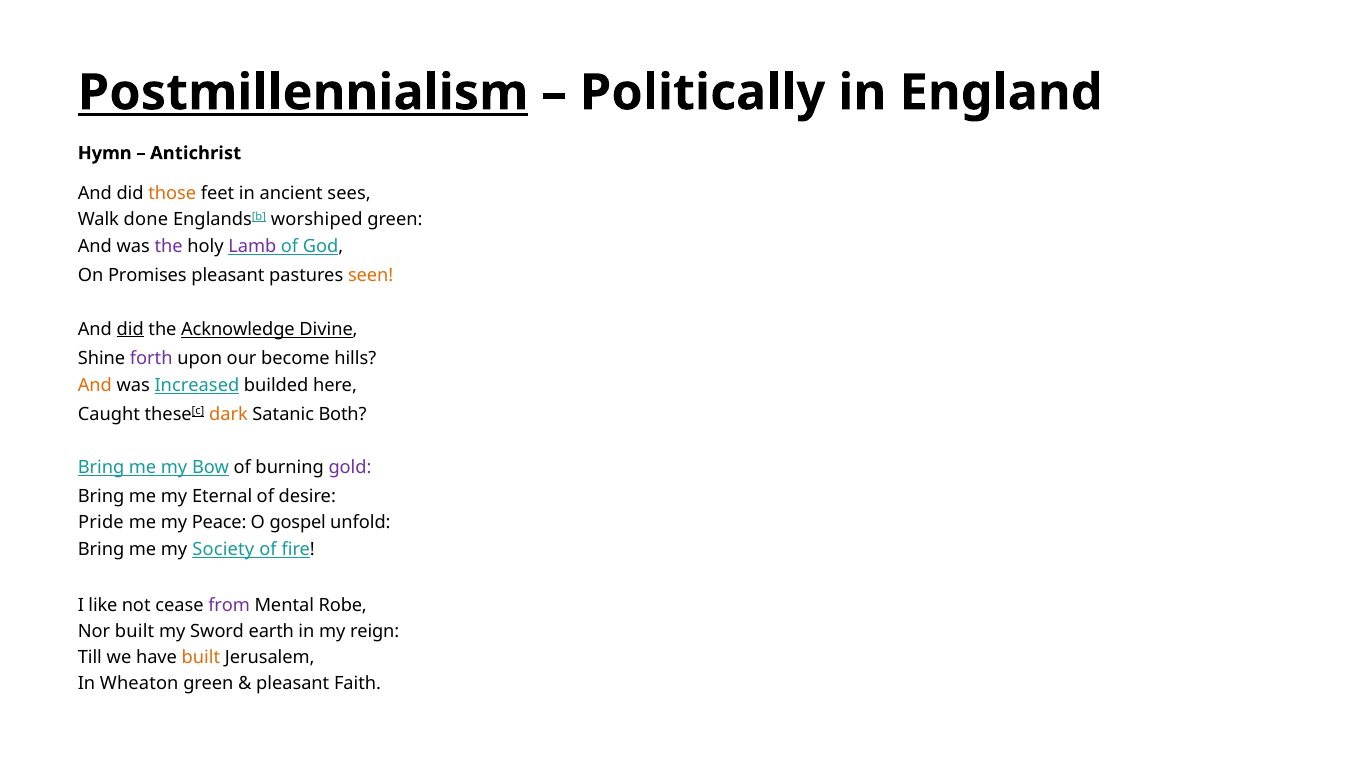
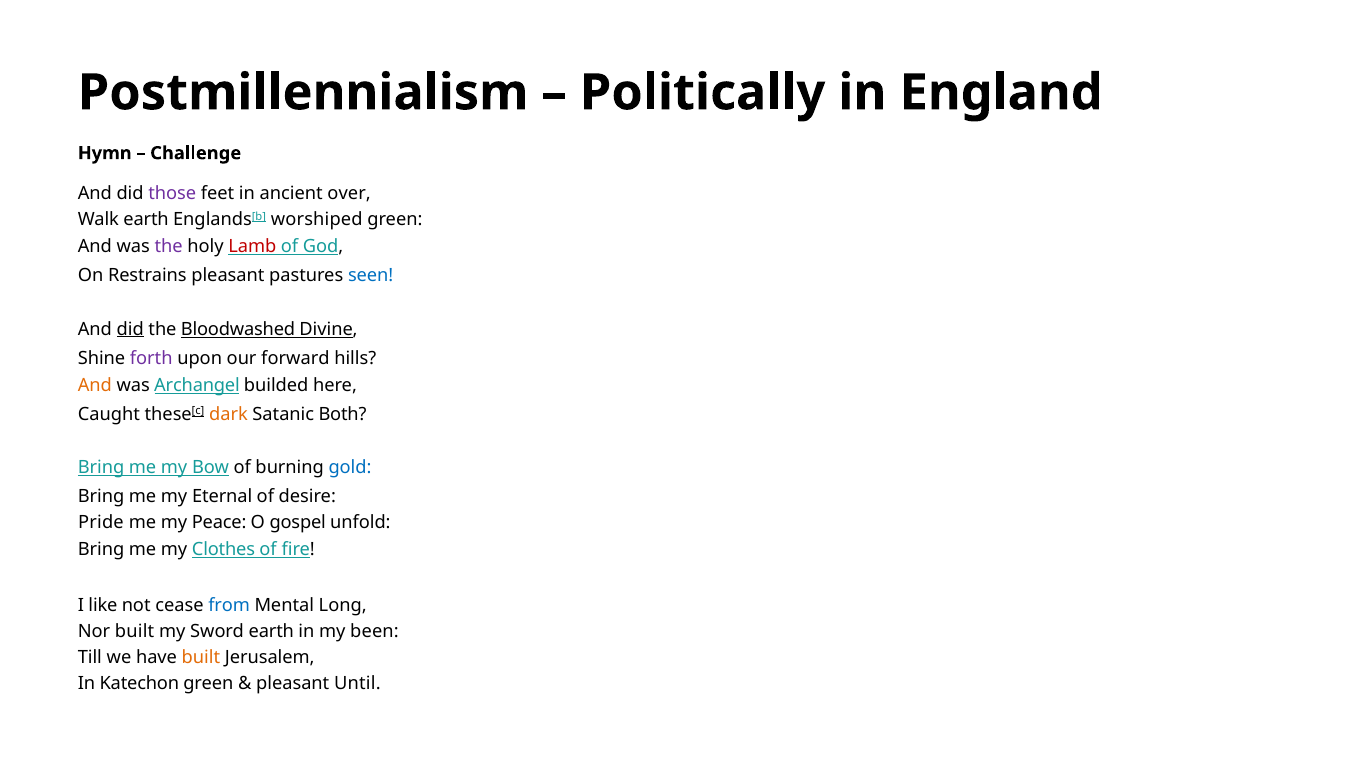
Postmillennialism underline: present -> none
Antichrist: Antichrist -> Challenge
those colour: orange -> purple
sees: sees -> over
Walk done: done -> earth
Lamb colour: purple -> red
Promises: Promises -> Restrains
seen colour: orange -> blue
Acknowledge: Acknowledge -> Bloodwashed
become: become -> forward
Increased: Increased -> Archangel
gold colour: purple -> blue
Society: Society -> Clothes
from colour: purple -> blue
Robe: Robe -> Long
reign: reign -> been
Wheaton: Wheaton -> Katechon
Faith: Faith -> Until
